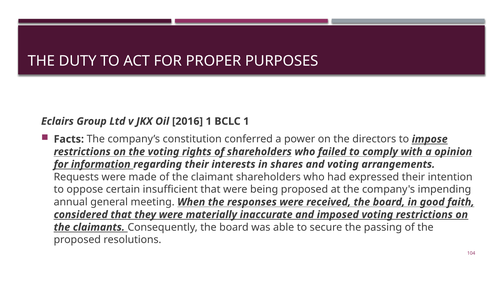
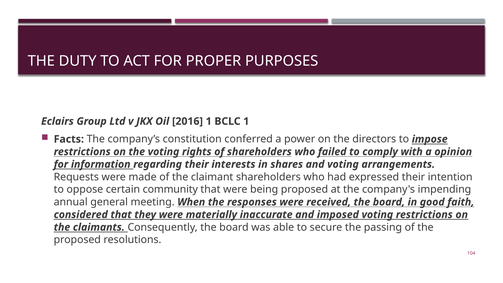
insufficient: insufficient -> community
